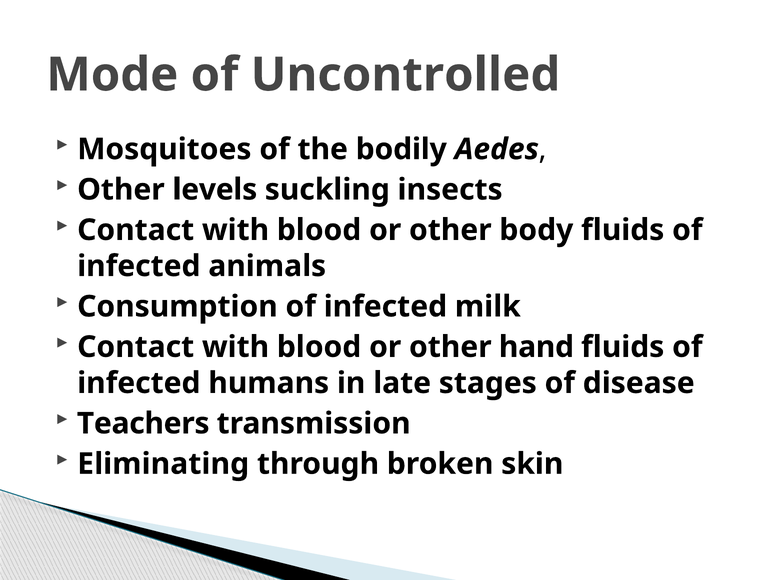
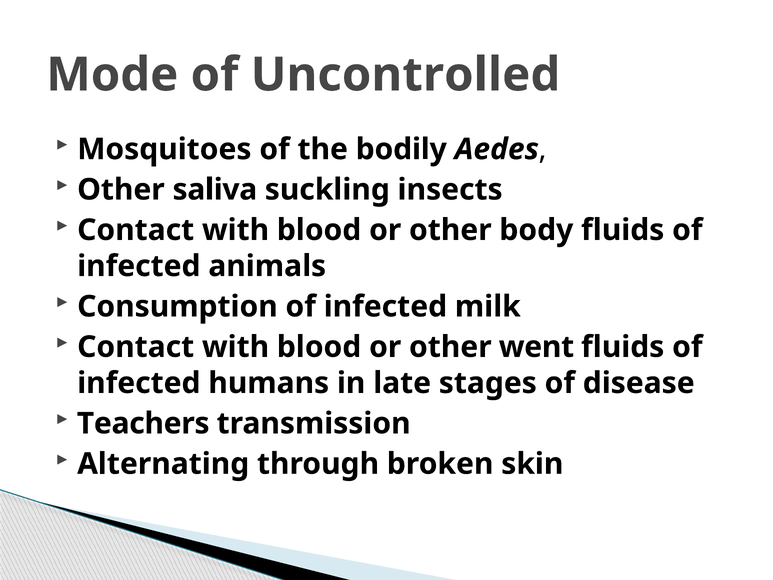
levels: levels -> saliva
hand: hand -> went
Eliminating: Eliminating -> Alternating
